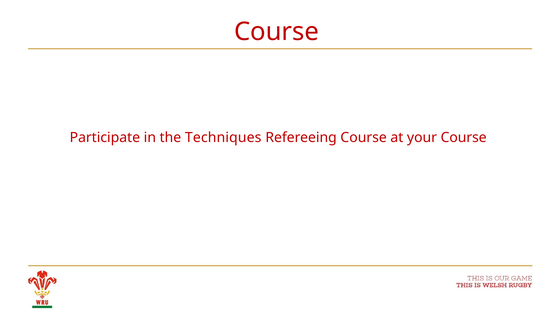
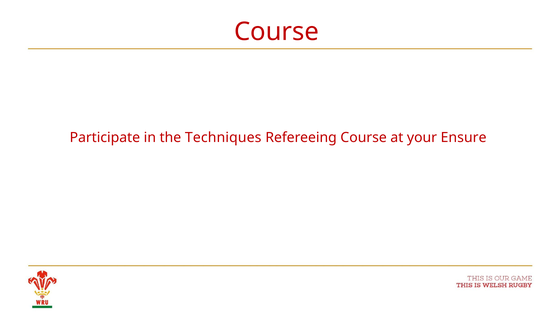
your Course: Course -> Ensure
